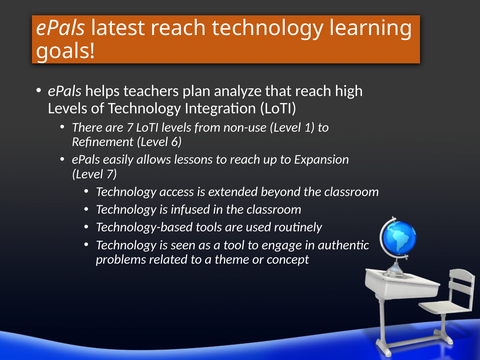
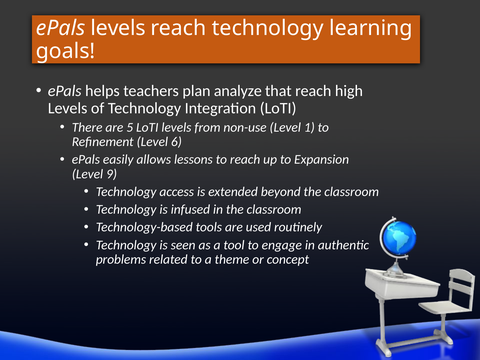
ePals latest: latest -> levels
are 7: 7 -> 5
Level 7: 7 -> 9
